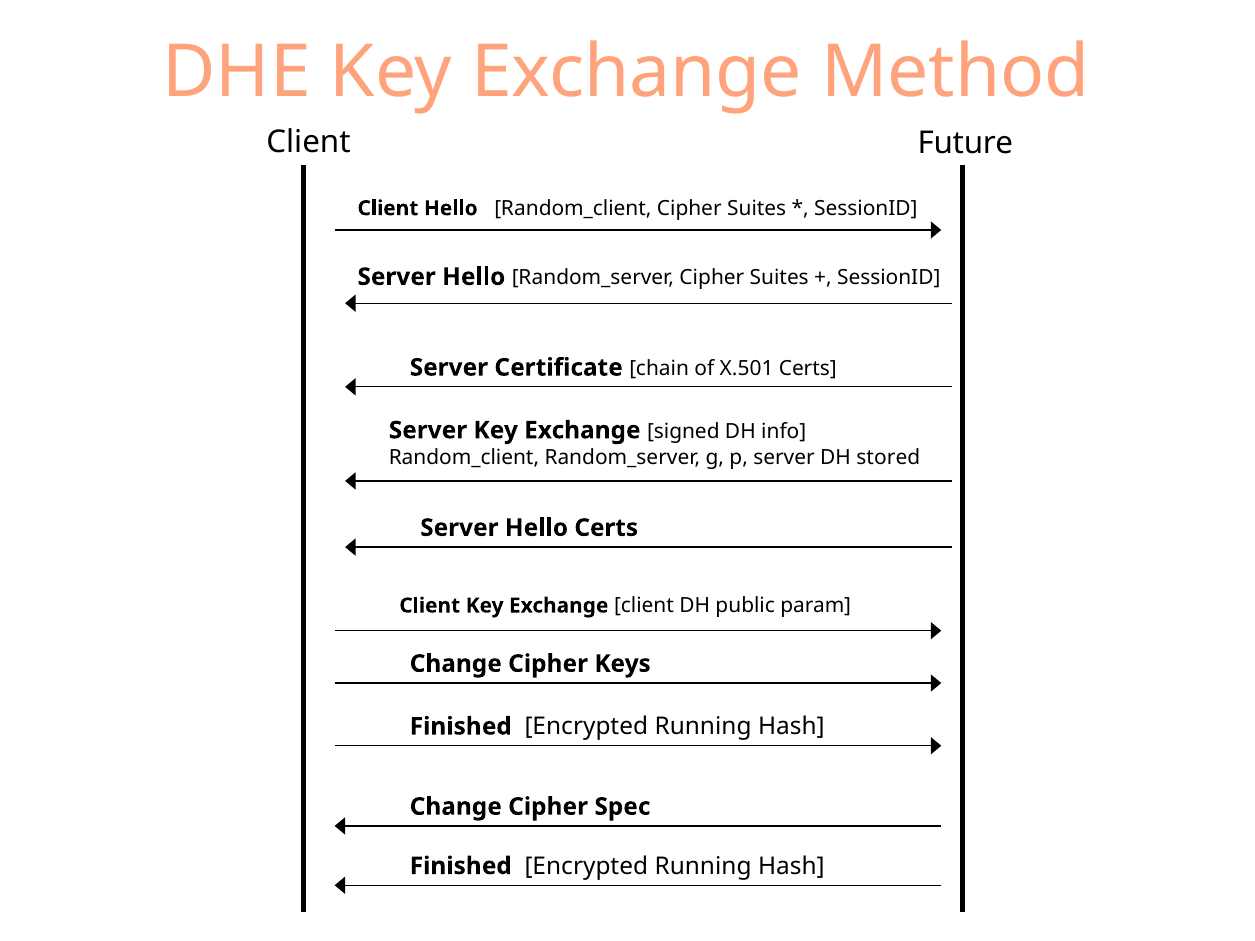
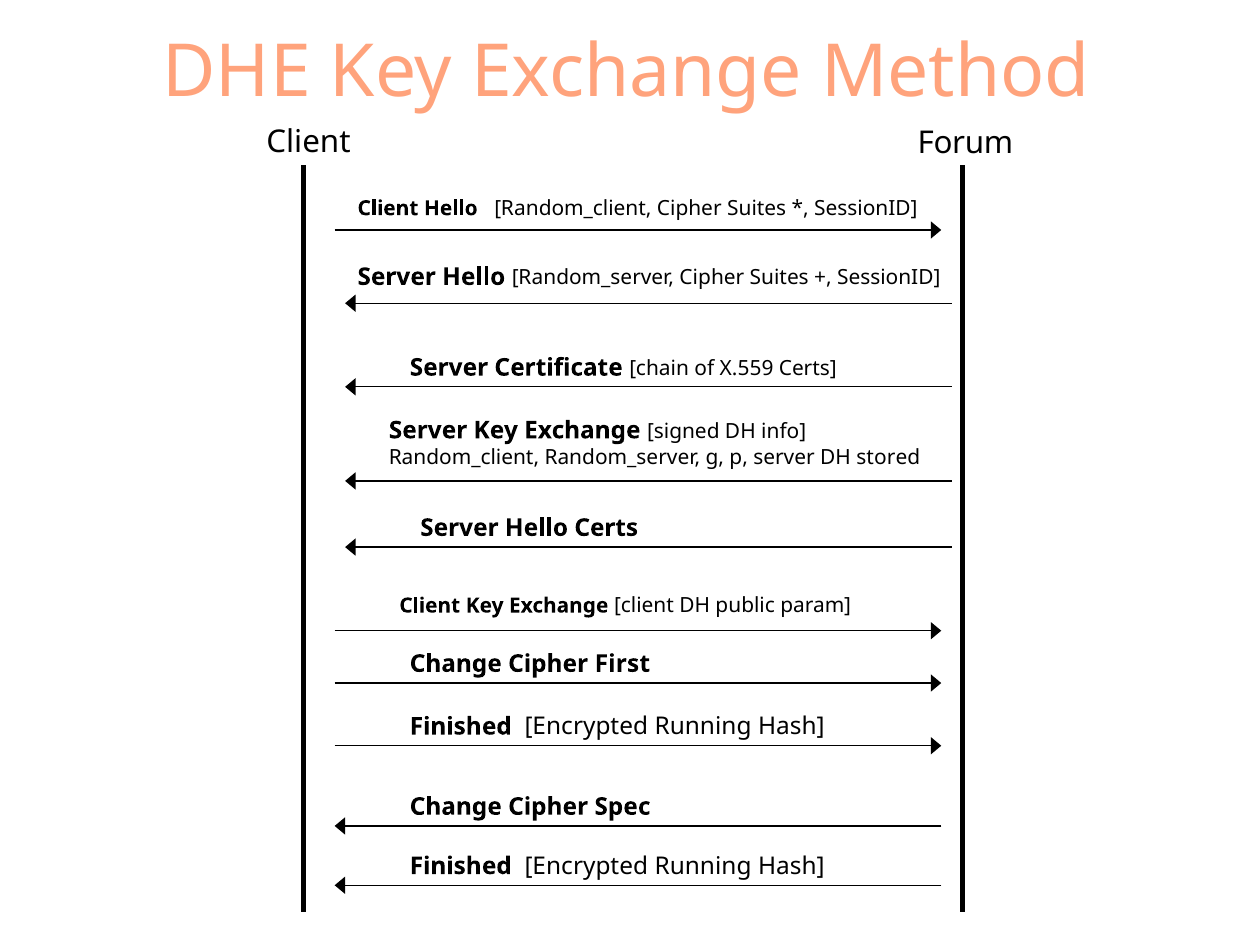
Future: Future -> Forum
X.501: X.501 -> X.559
Keys: Keys -> First
